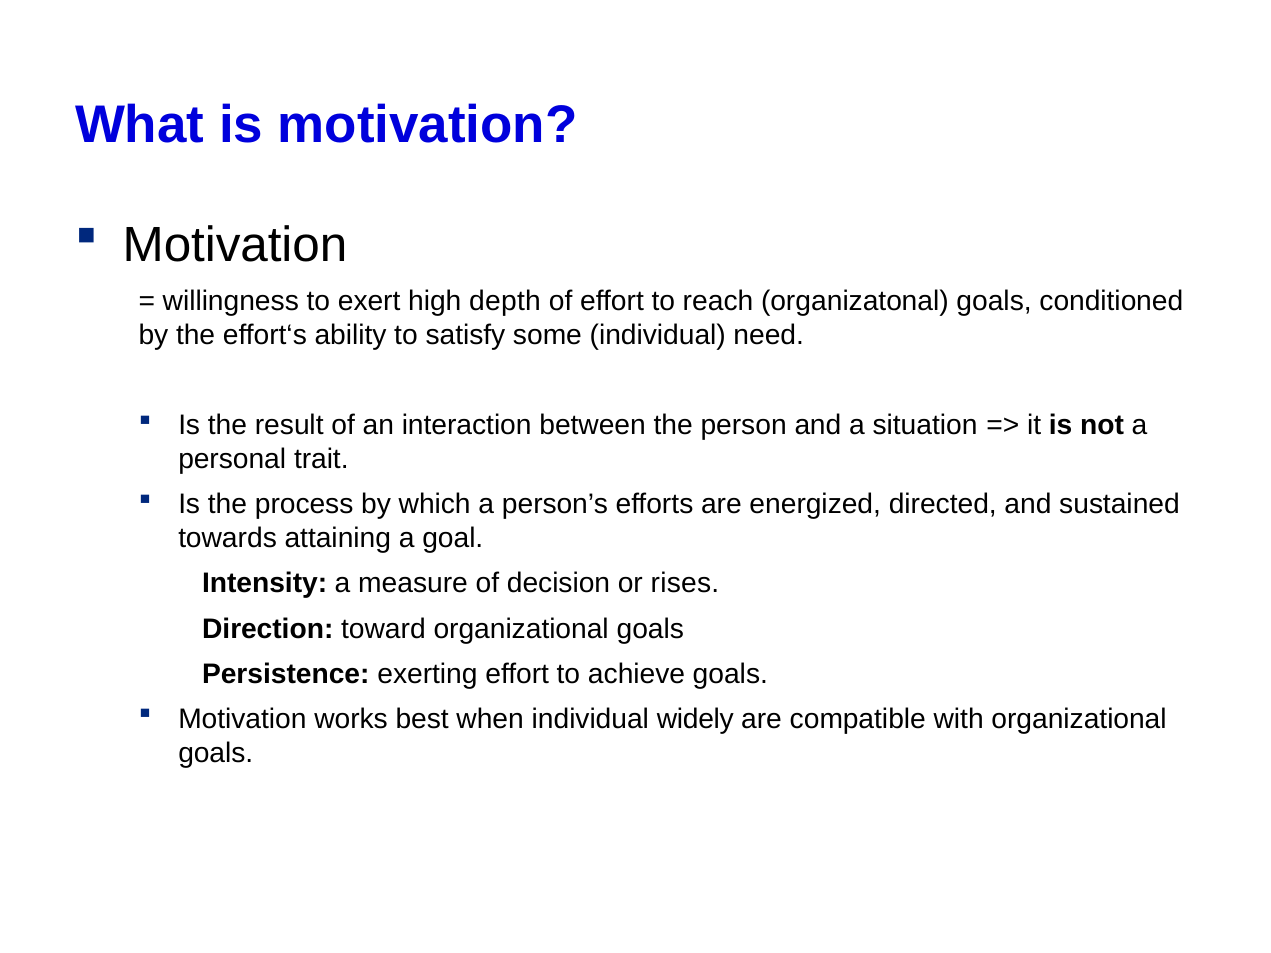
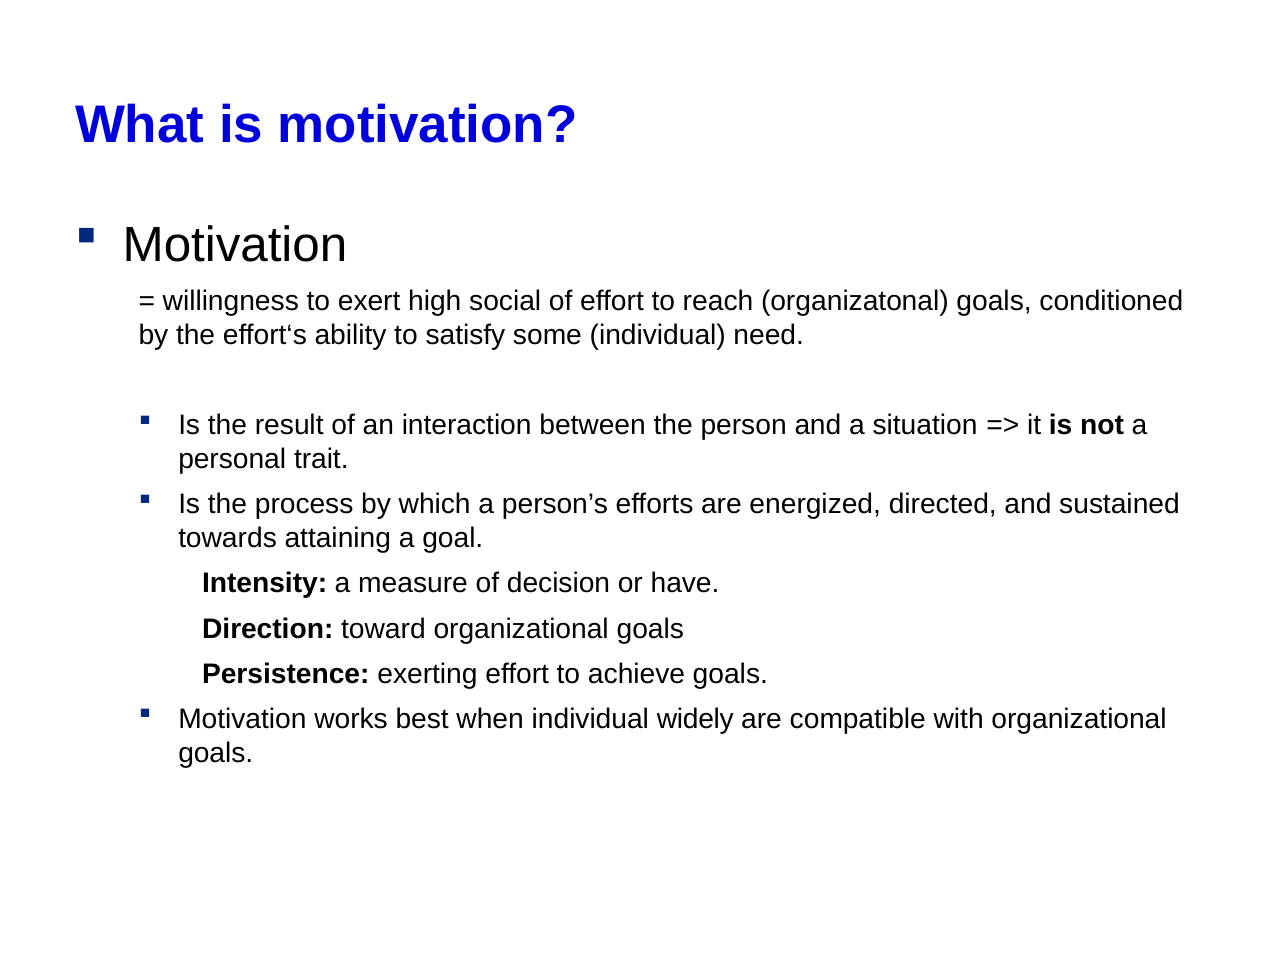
depth: depth -> social
rises: rises -> have
